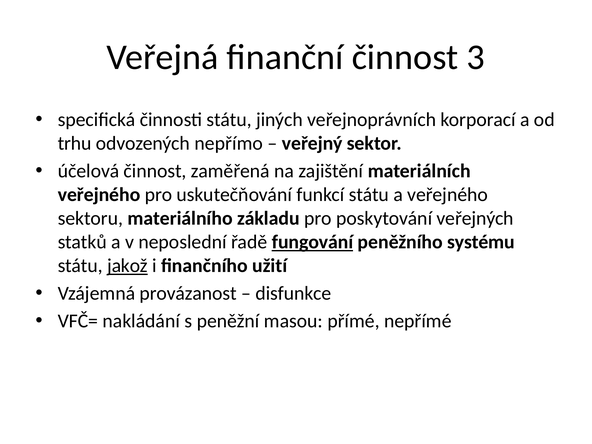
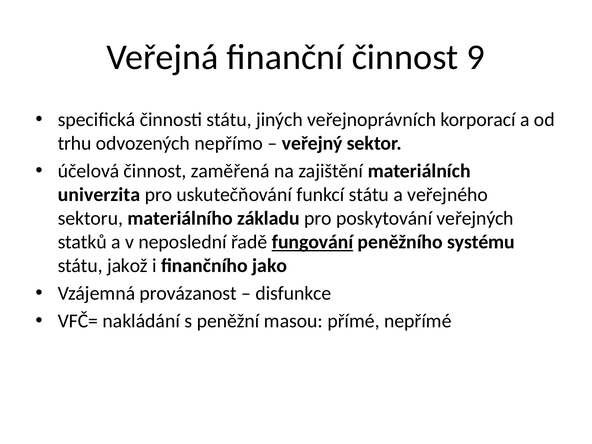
3: 3 -> 9
veřejného at (99, 195): veřejného -> univerzita
jakož underline: present -> none
užití: užití -> jako
